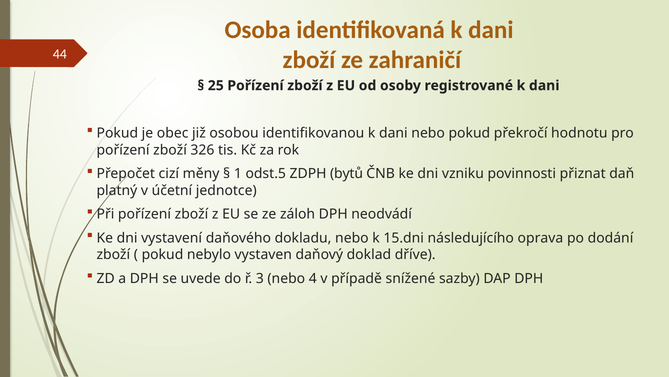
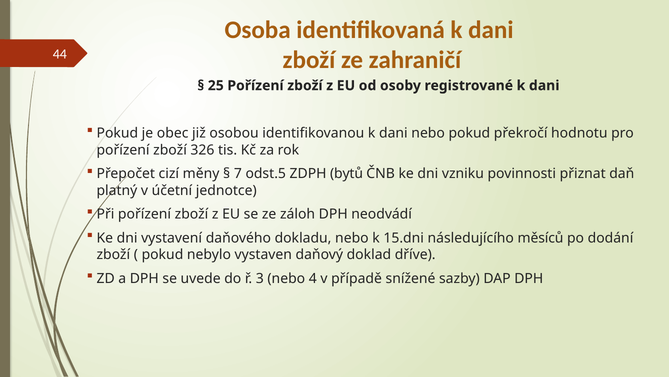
1: 1 -> 7
oprava: oprava -> měsíců
